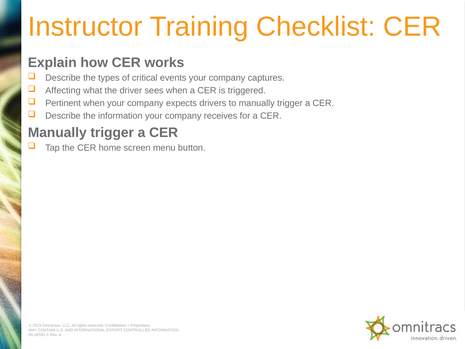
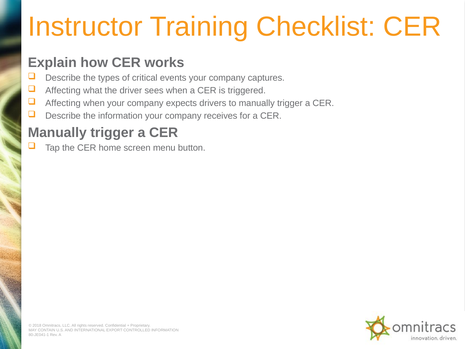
Pertinent at (63, 103): Pertinent -> Affecting
